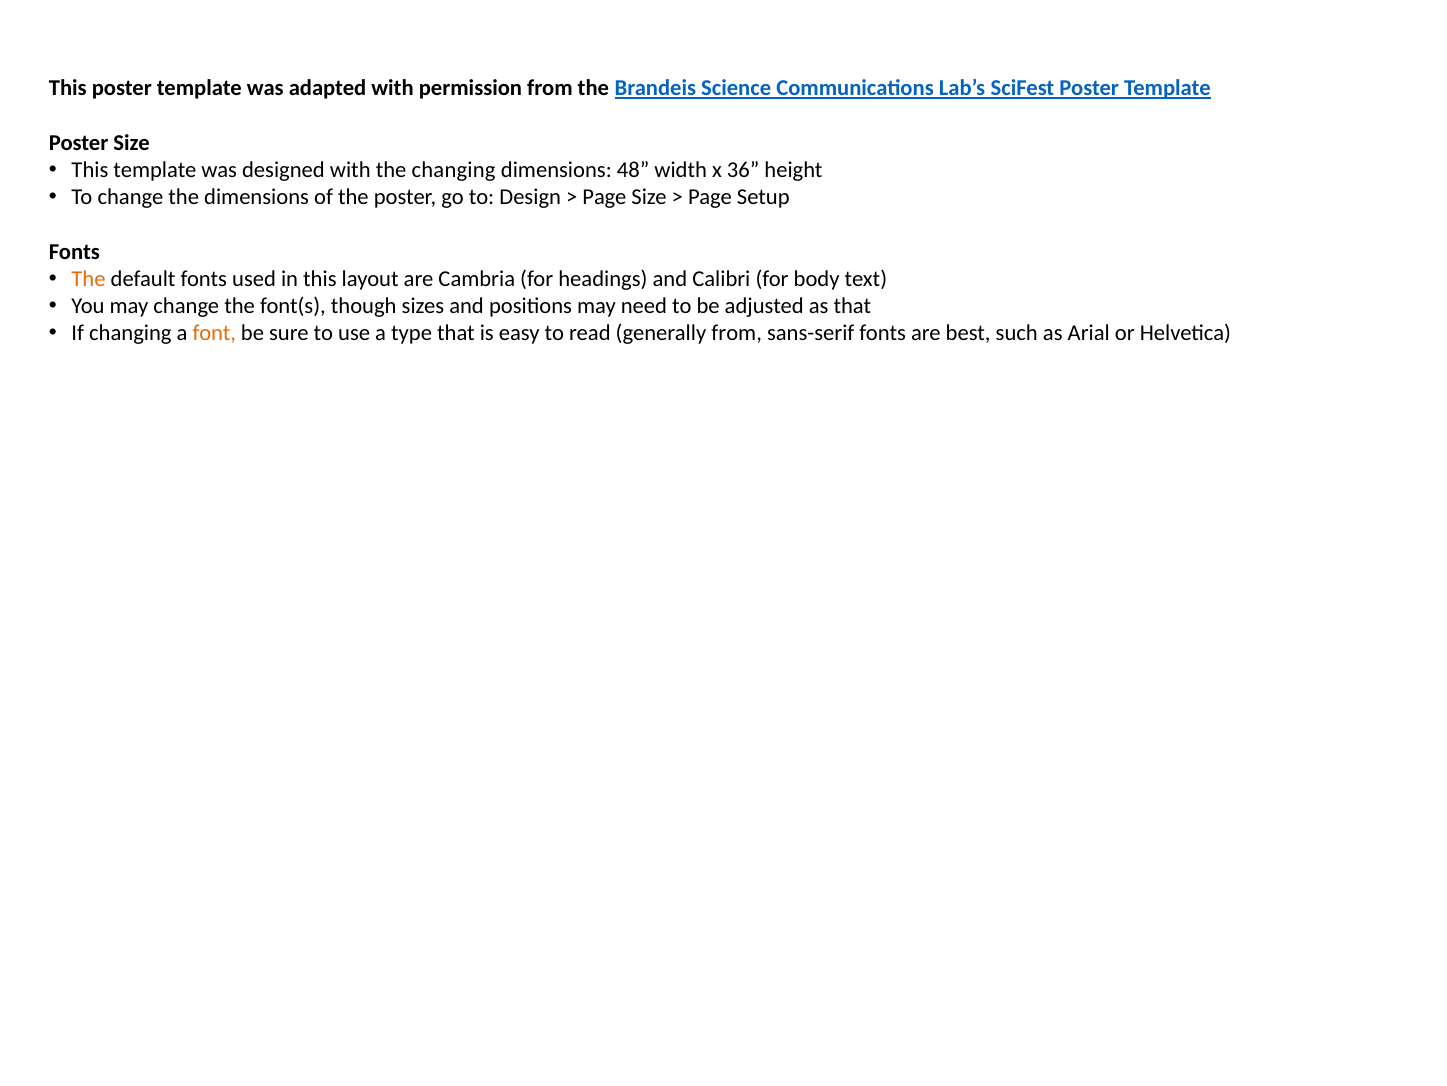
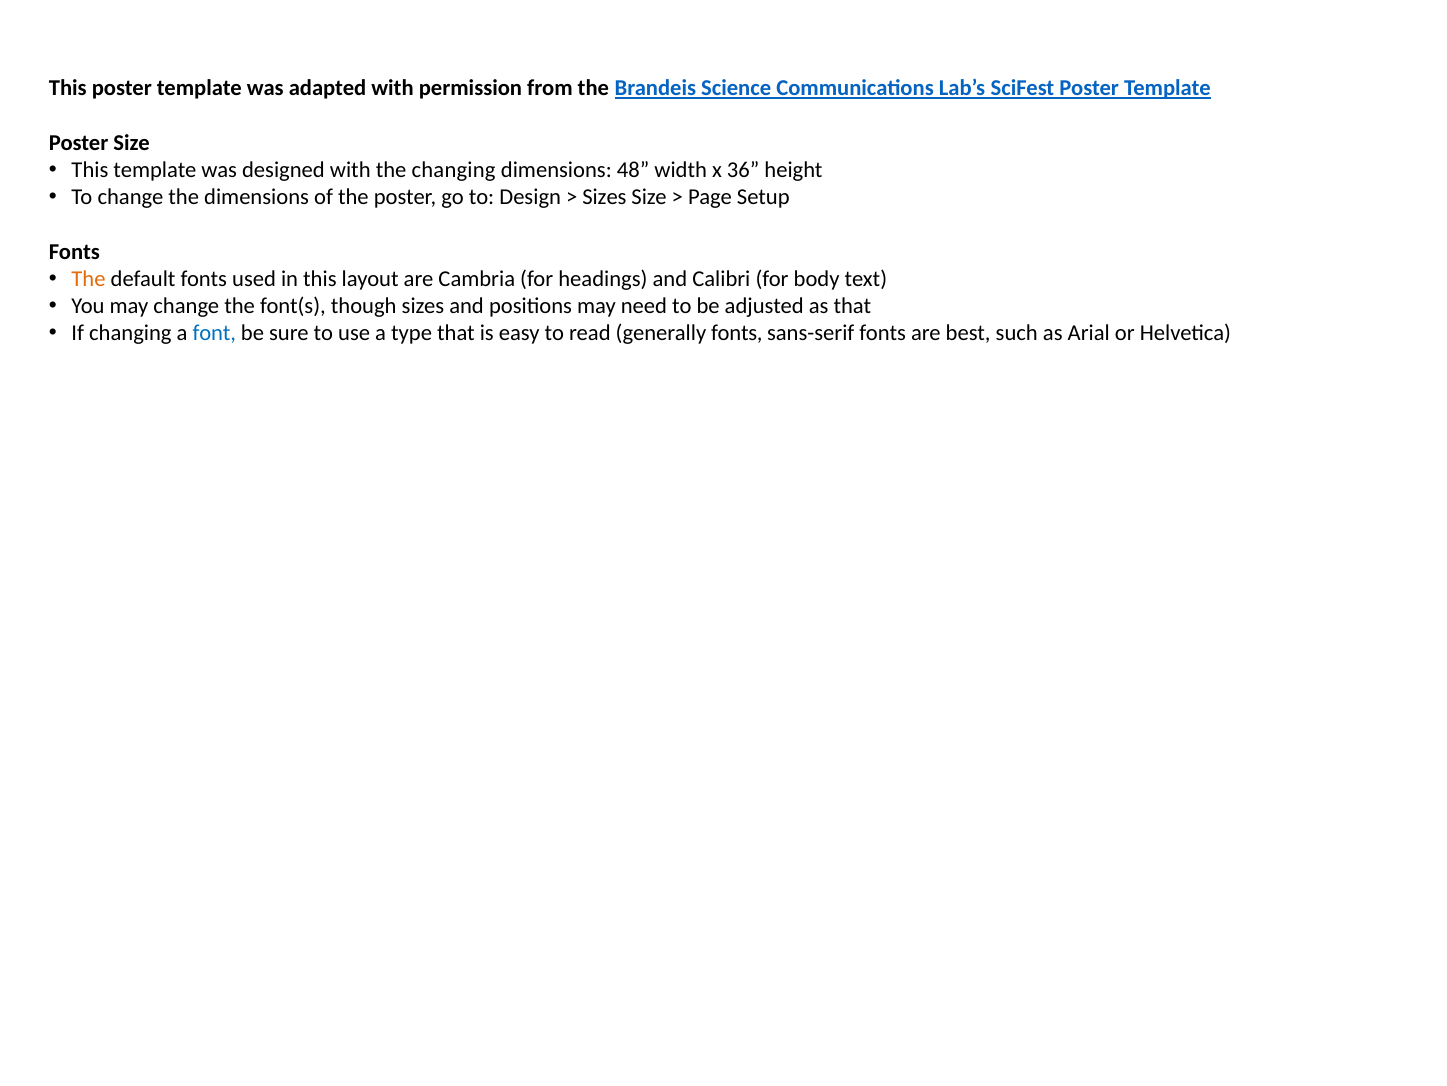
Page at (604, 197): Page -> Sizes
font colour: orange -> blue
generally from: from -> fonts
